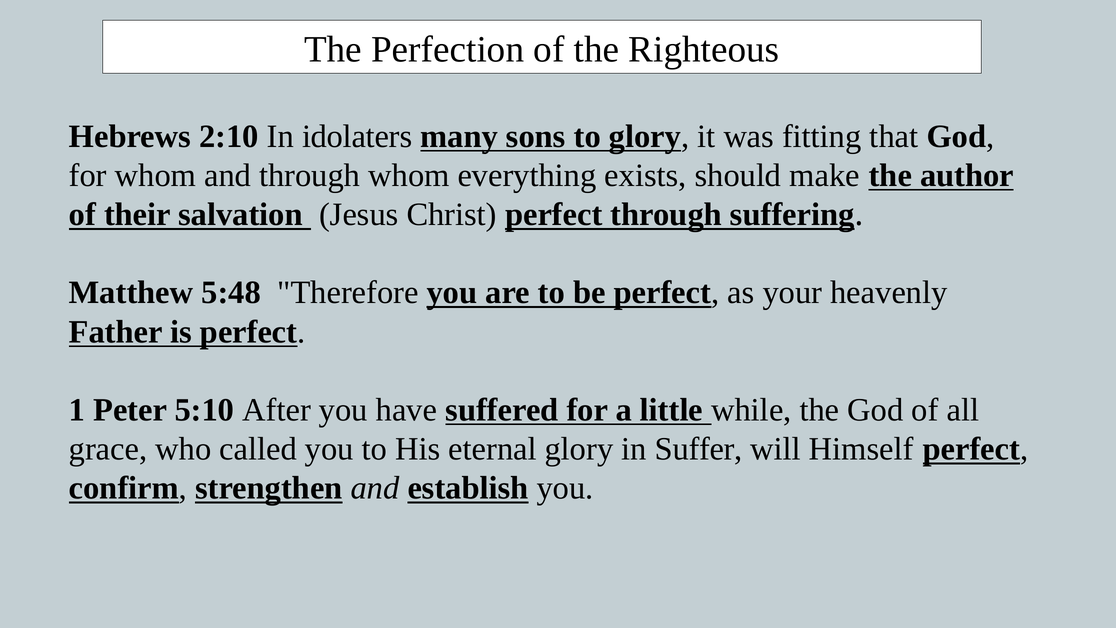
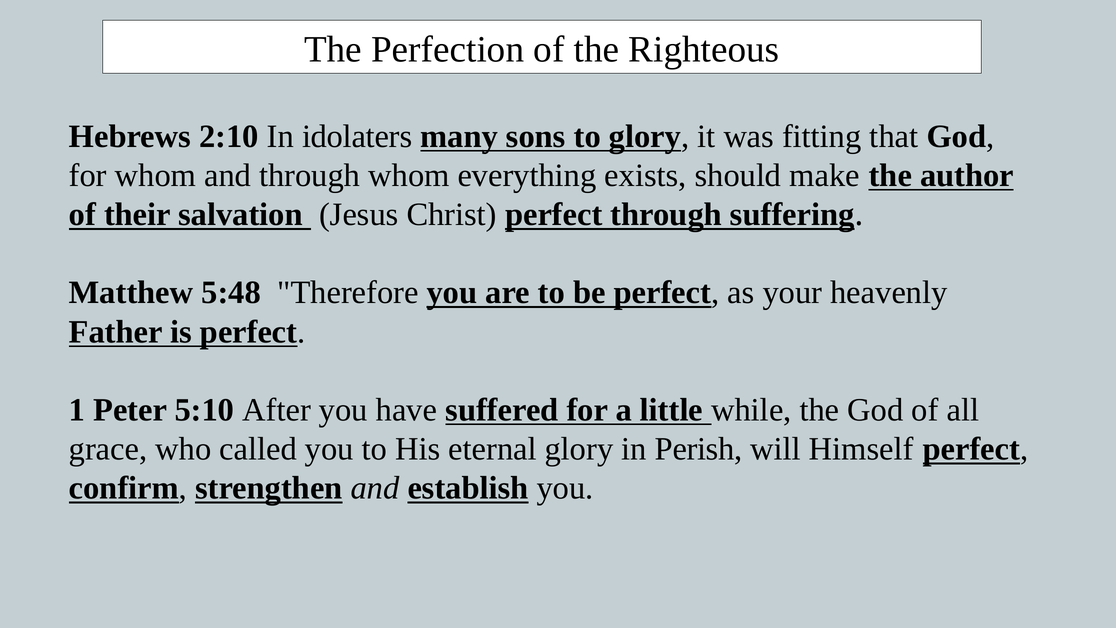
Suffer: Suffer -> Perish
